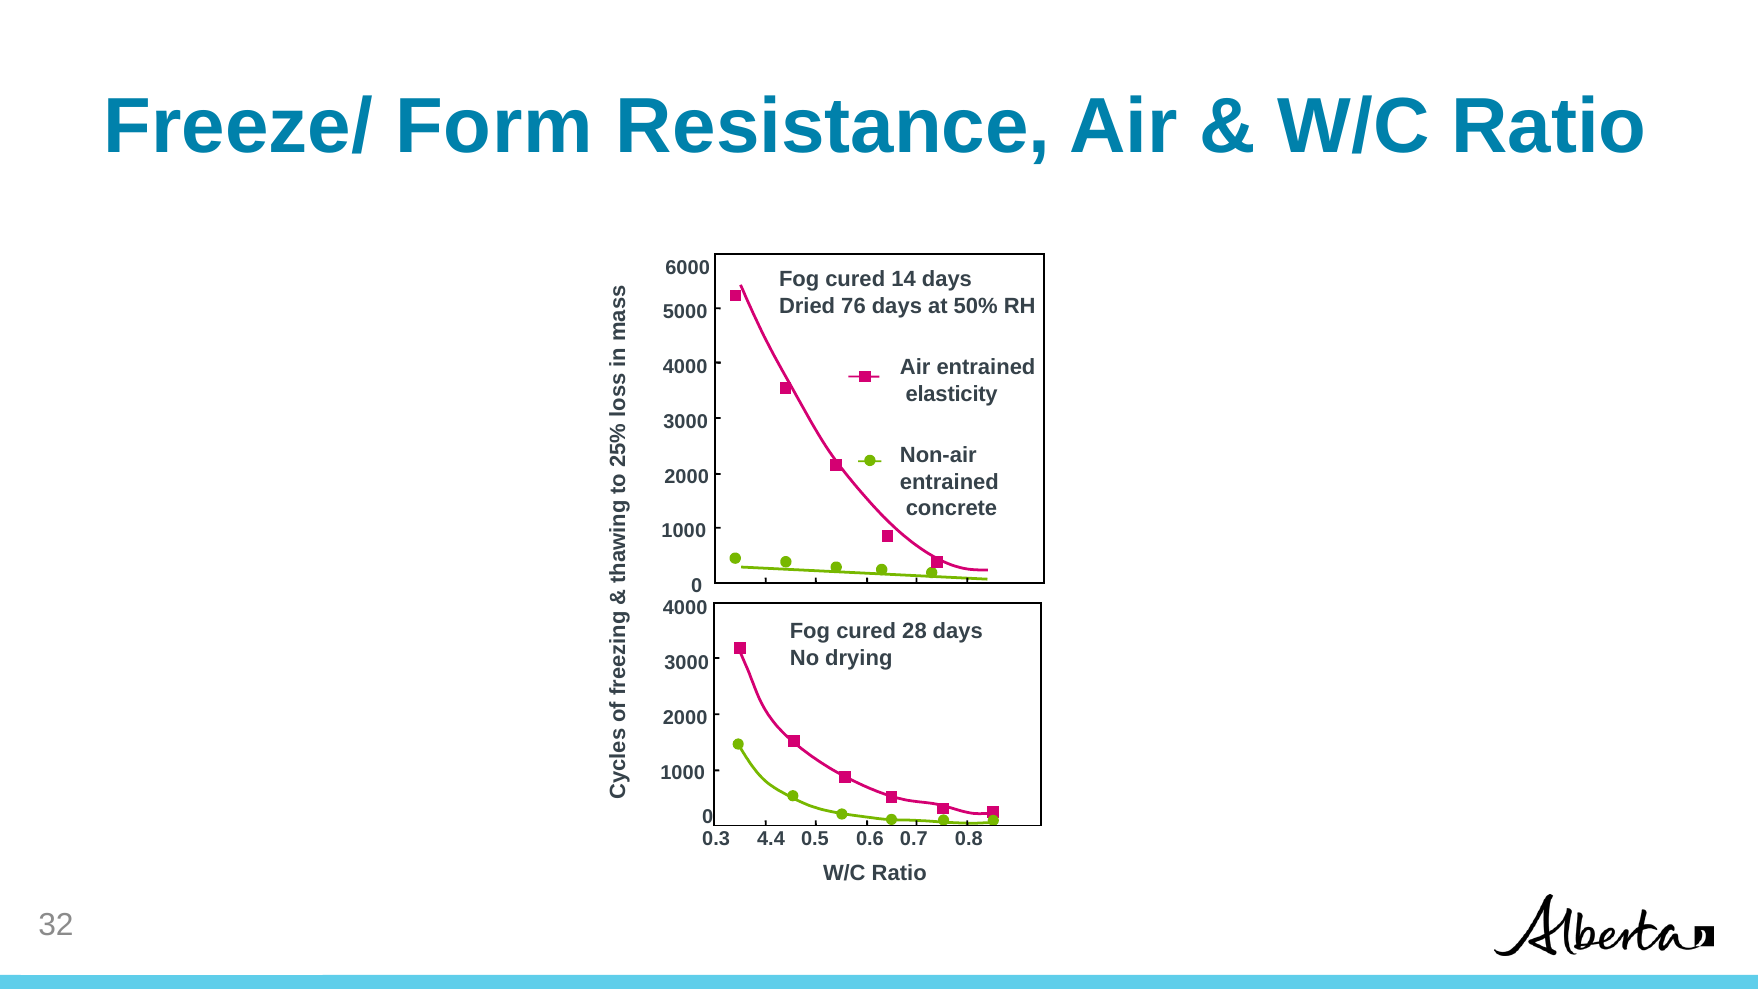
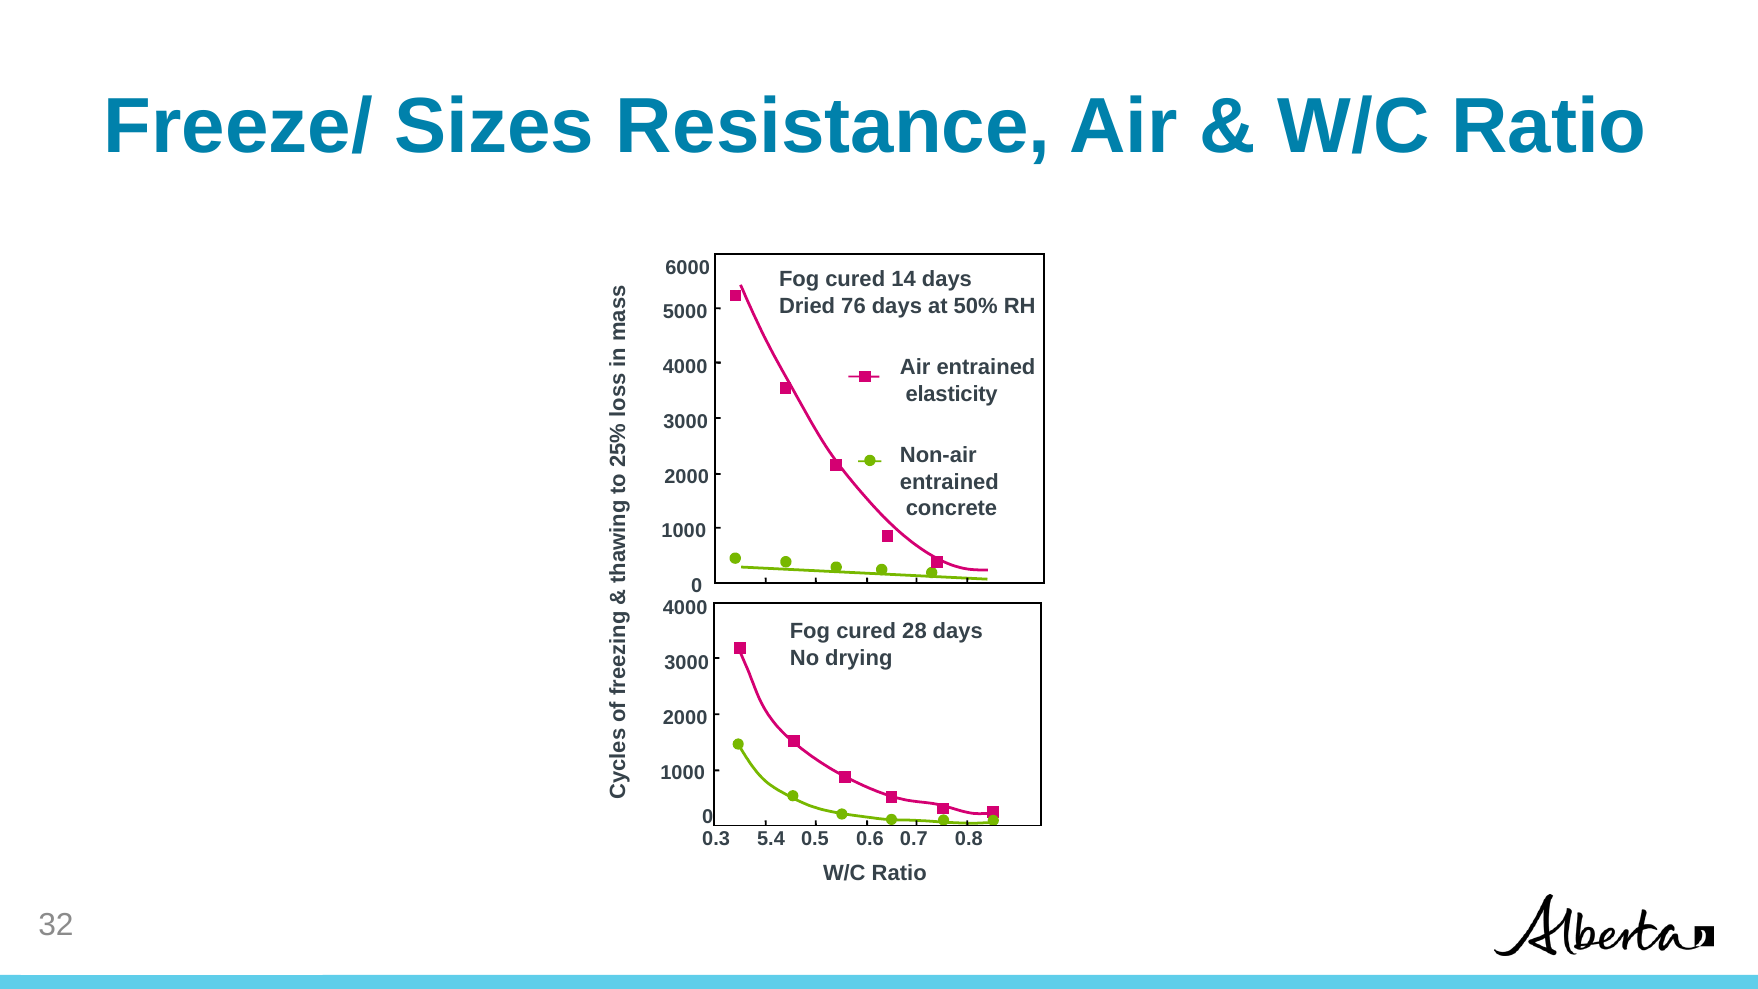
Form: Form -> Sizes
4.4: 4.4 -> 5.4
